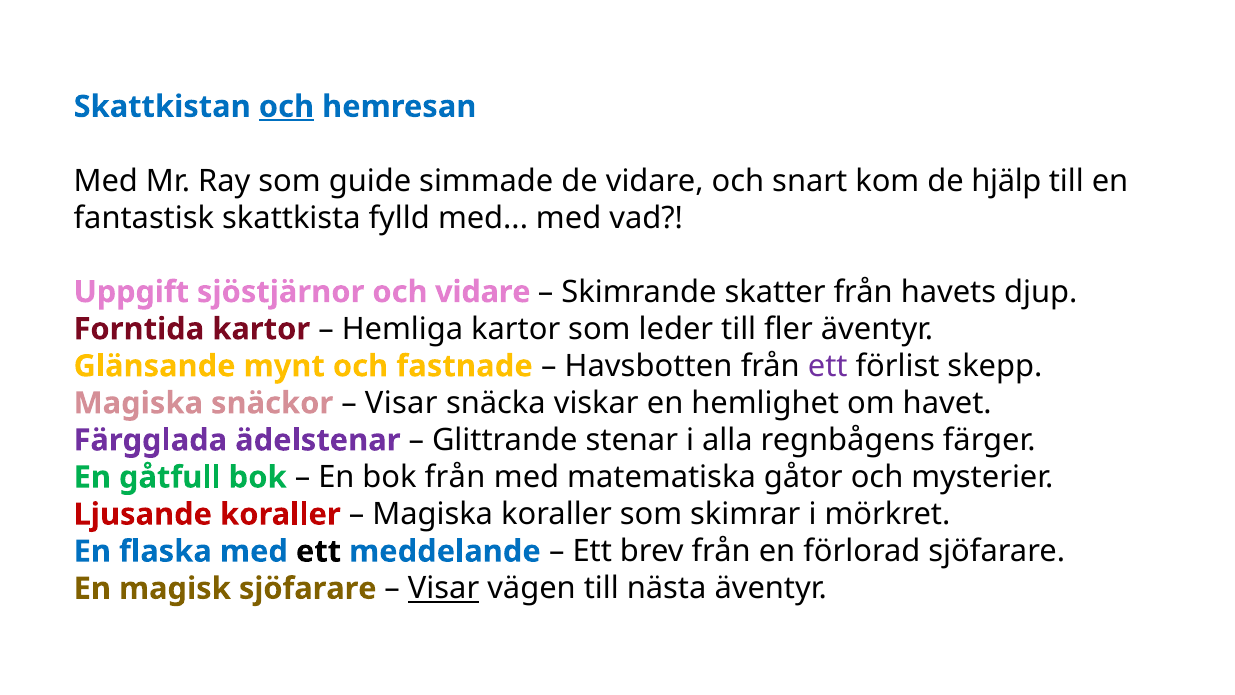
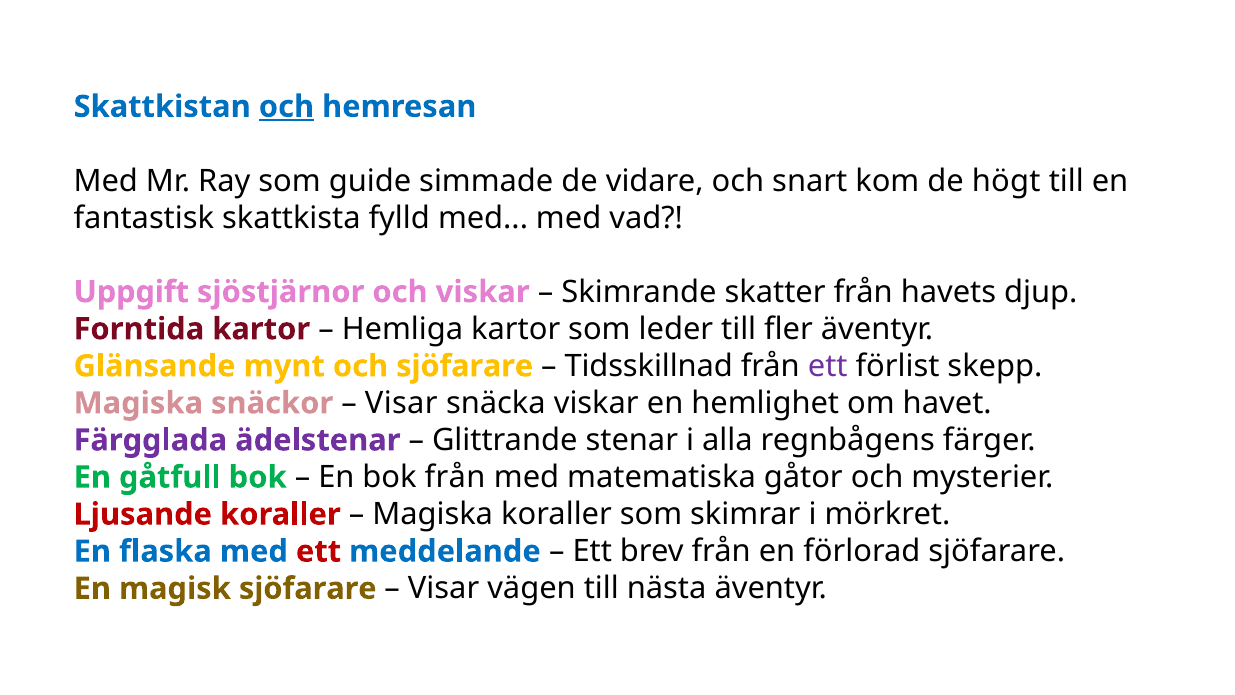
hjälp: hjälp -> högt
och vidare: vidare -> viskar
och fastnade: fastnade -> sjöfarare
Havsbotten: Havsbotten -> Tidsskillnad
ett at (319, 551) colour: black -> red
Visar at (444, 588) underline: present -> none
